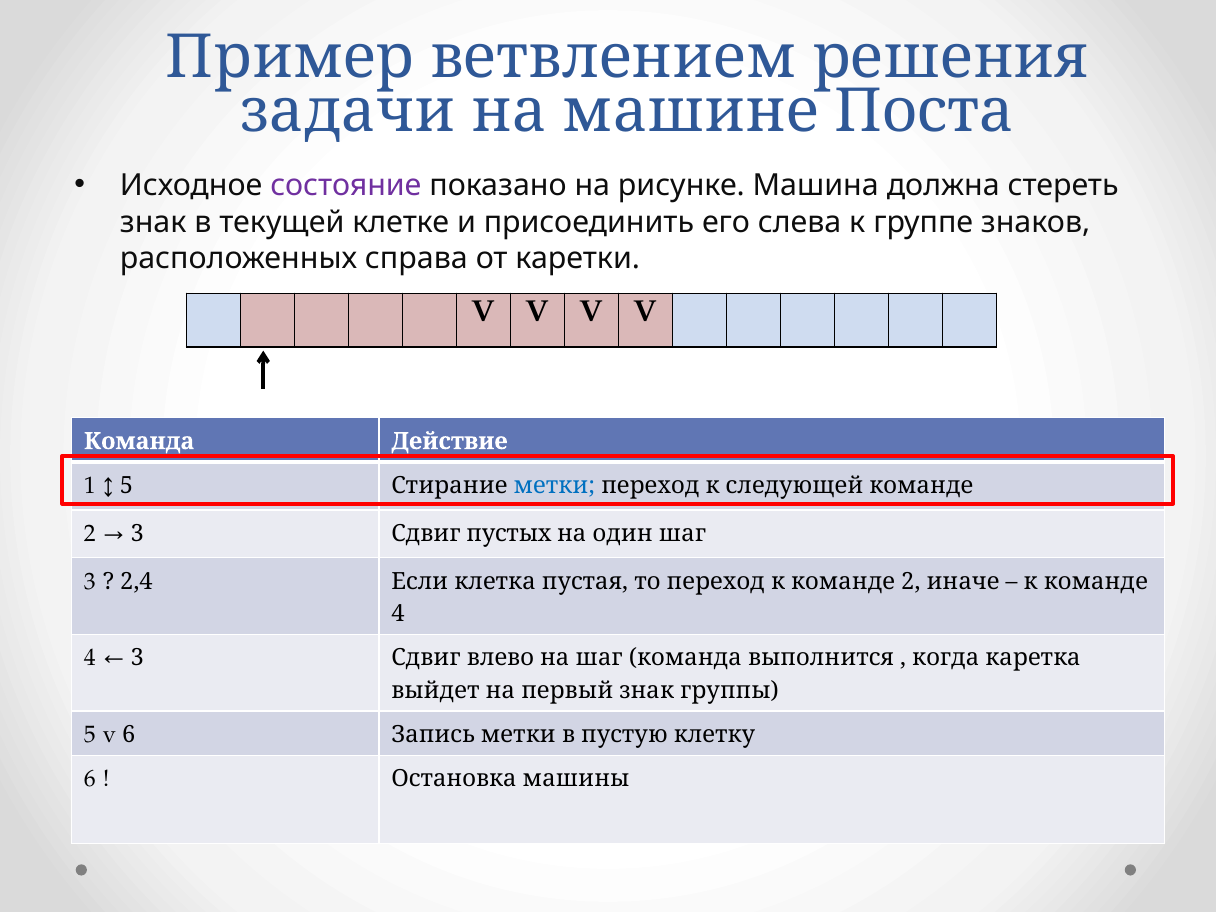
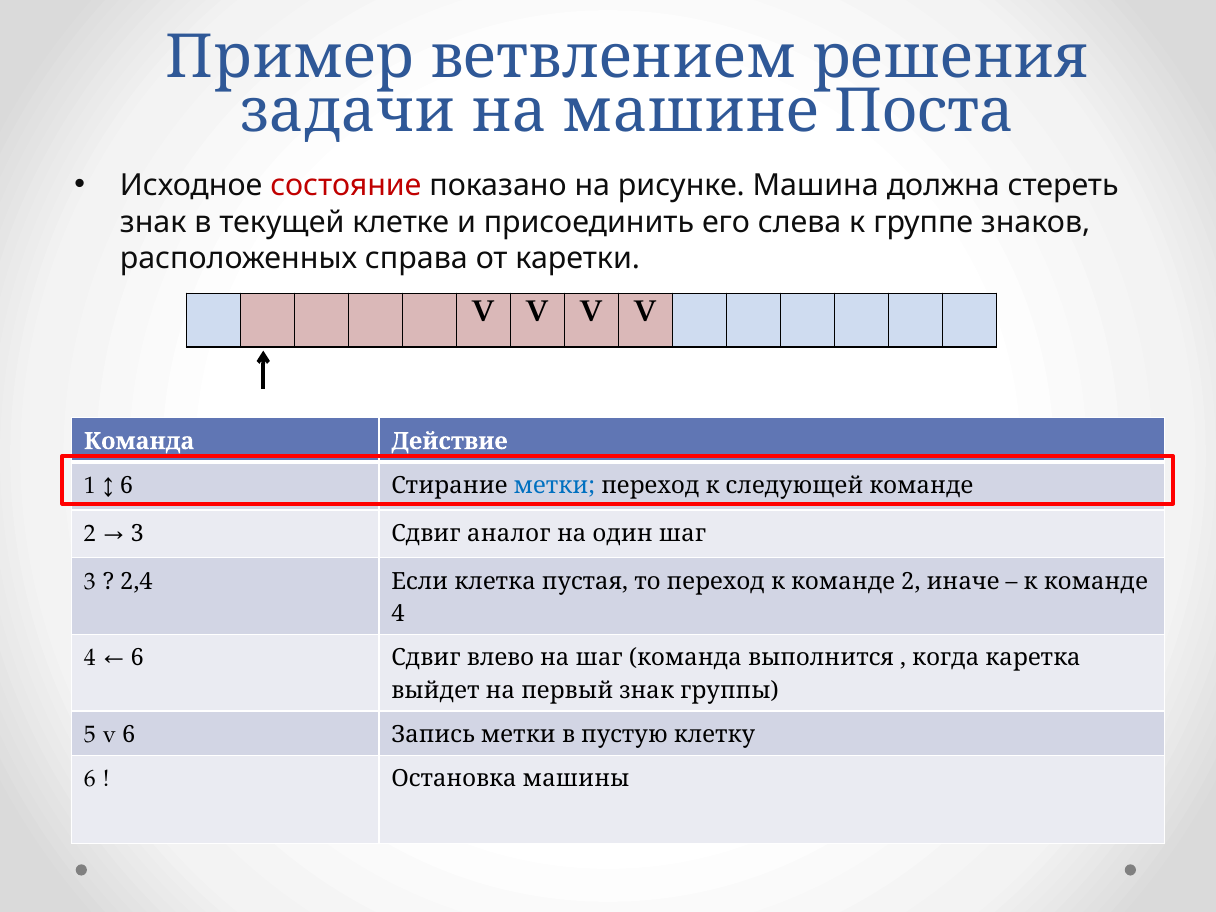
состояние colour: purple -> red
5 at (126, 486): 5 -> 6
пустых: пустых -> аналог
3 at (137, 658): 3 -> 6
